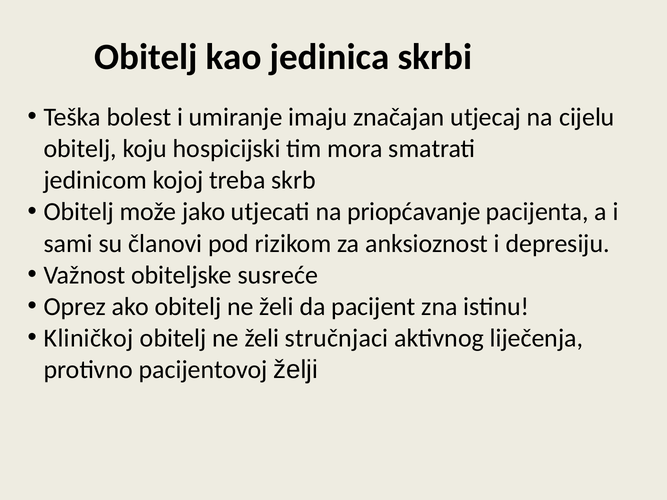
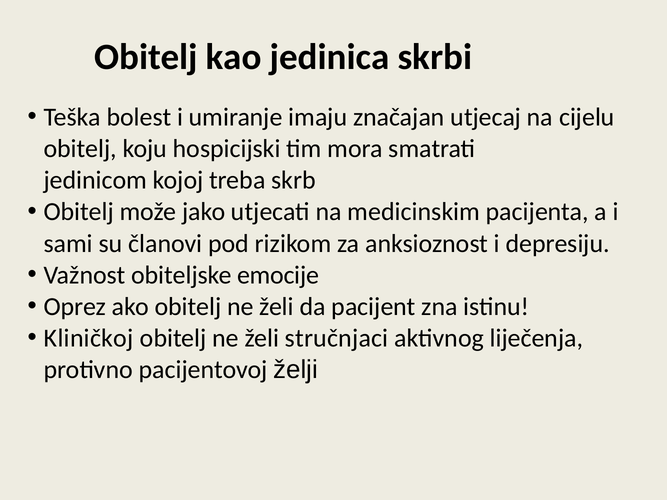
priopćavanje: priopćavanje -> medicinskim
susreće: susreće -> emocije
